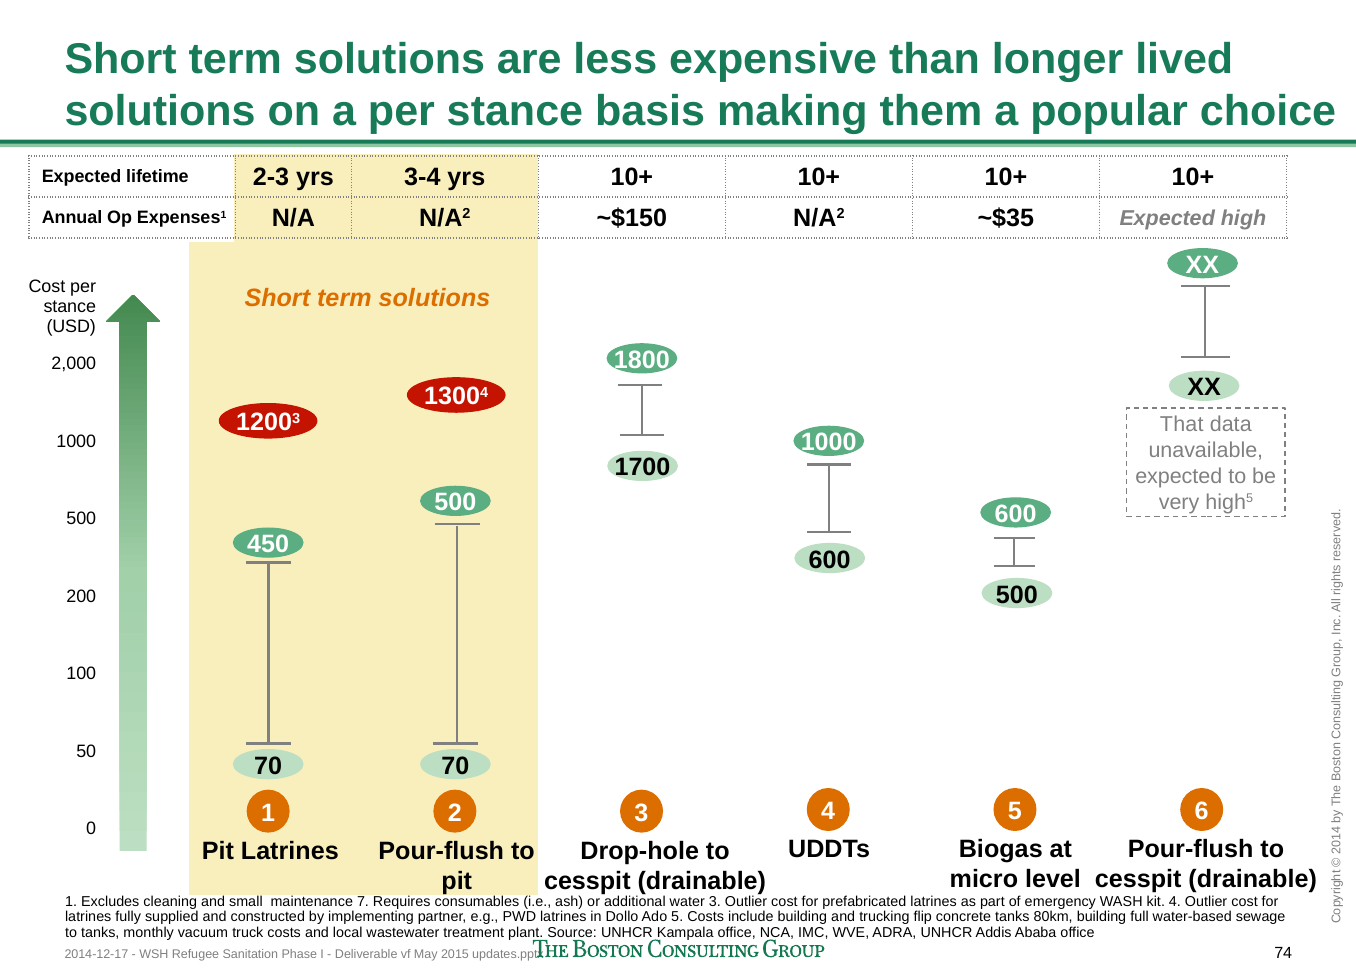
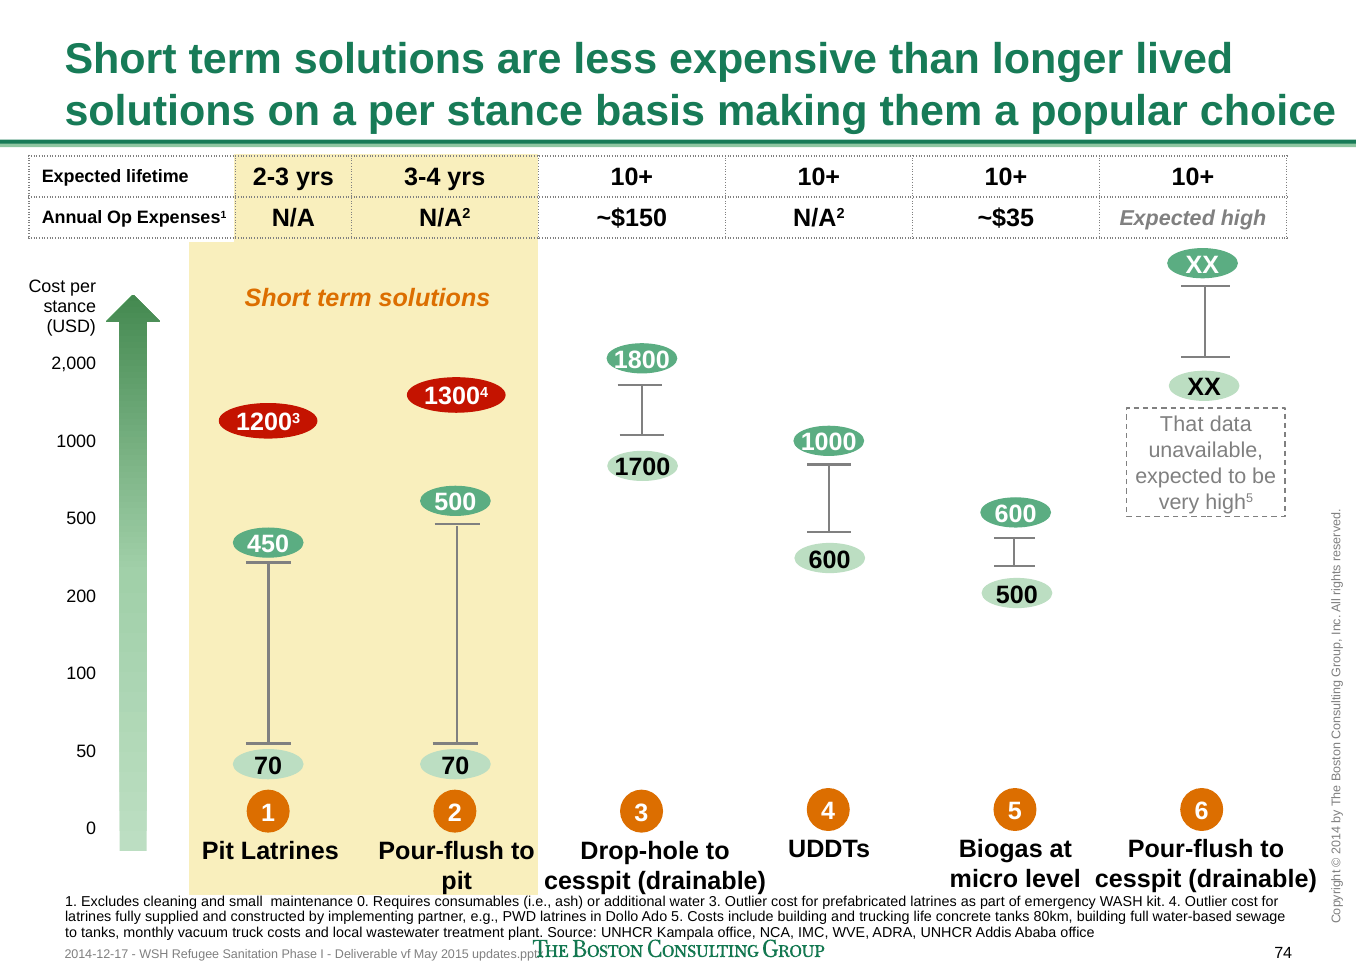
maintenance 7: 7 -> 0
flip: flip -> life
